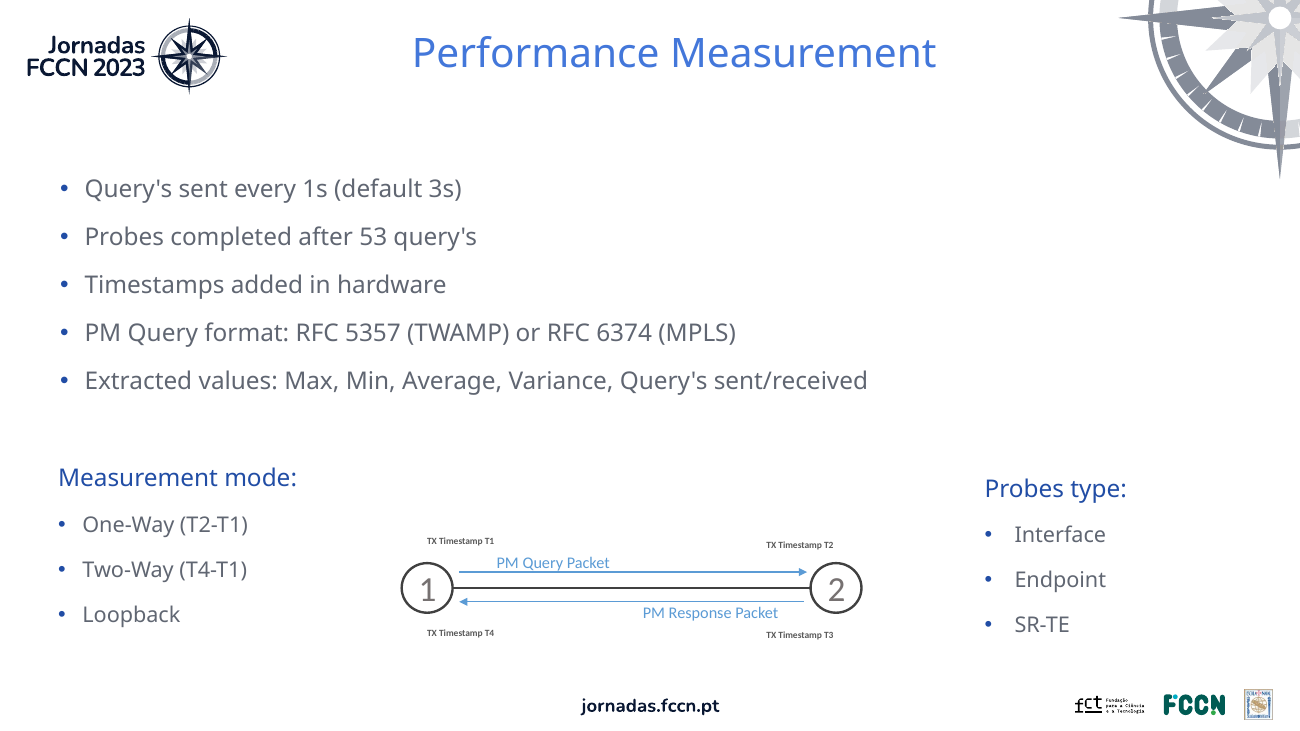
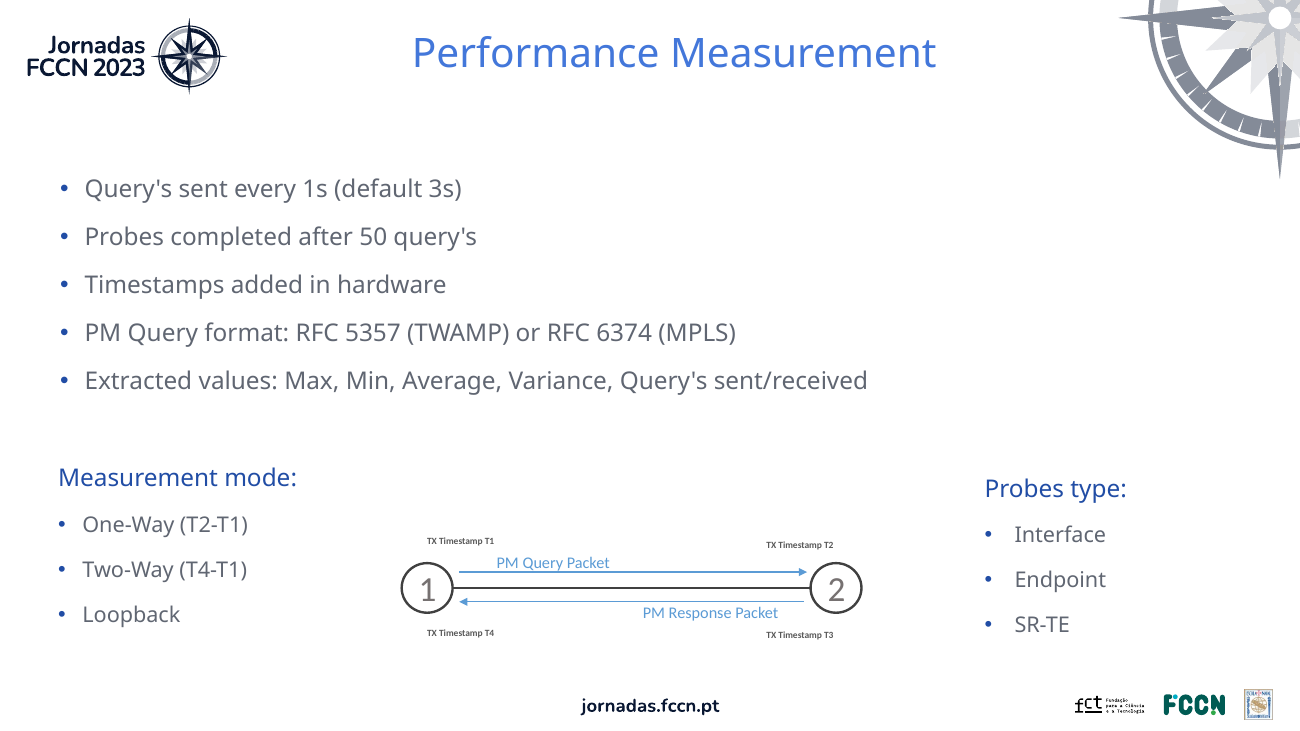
53: 53 -> 50
